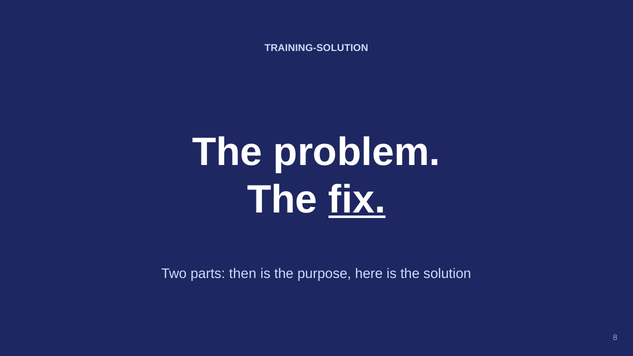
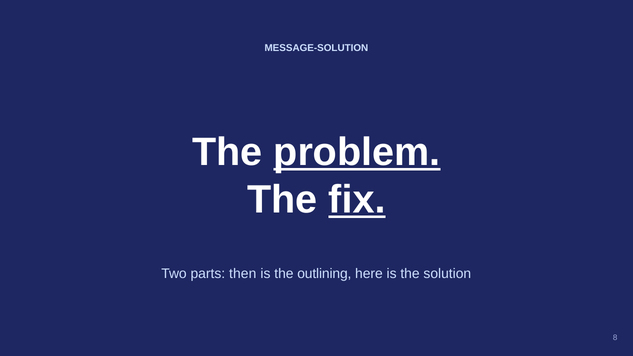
TRAINING-SOLUTION: TRAINING-SOLUTION -> MESSAGE-SOLUTION
problem underline: none -> present
purpose: purpose -> outlining
